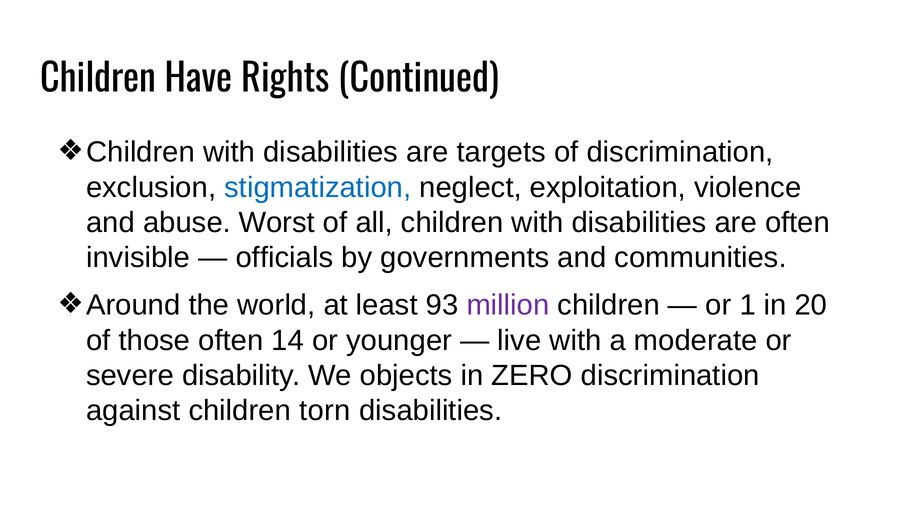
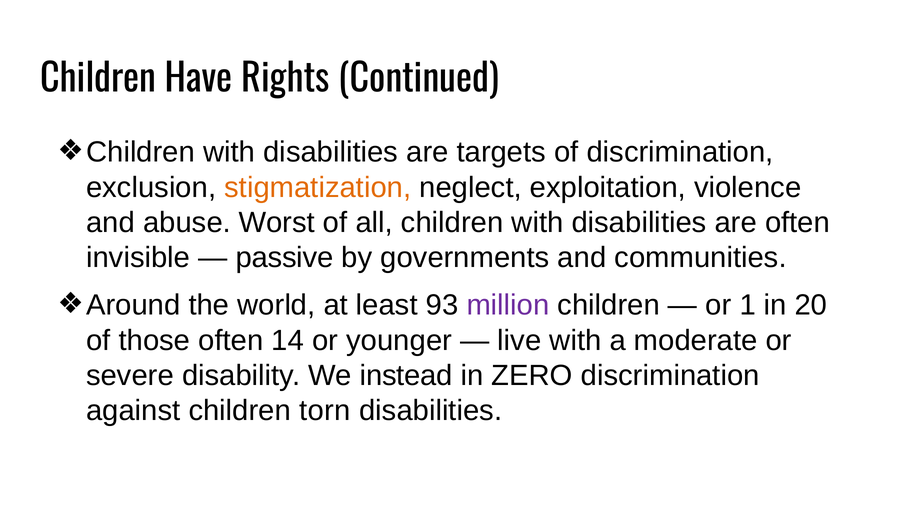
stigmatization colour: blue -> orange
officials: officials -> passive
objects: objects -> instead
